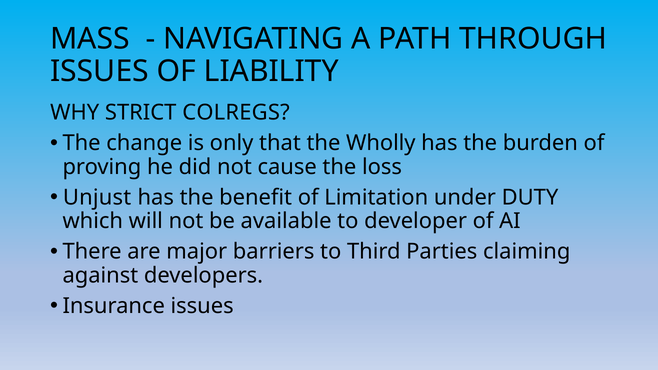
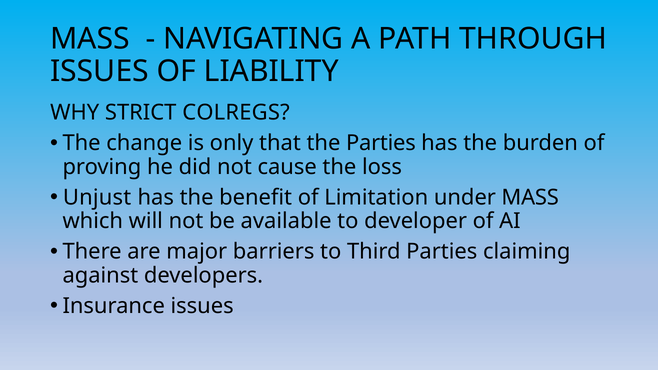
the Wholly: Wholly -> Parties
under DUTY: DUTY -> MASS
